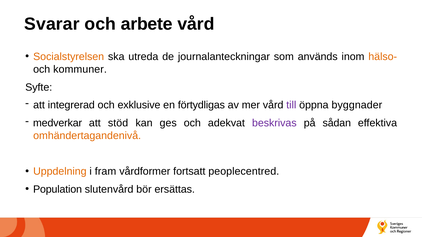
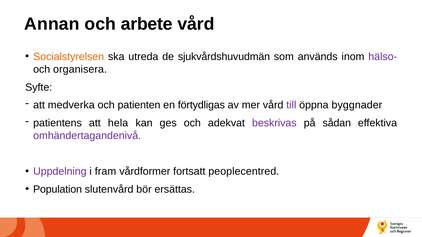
Svarar: Svarar -> Annan
journalanteckningar: journalanteckningar -> sjukvårdshuvudmän
hälso- colour: orange -> purple
kommuner: kommuner -> organisera
integrerad: integrerad -> medverka
exklusive: exklusive -> patienten
medverkar: medverkar -> patientens
stöd: stöd -> hela
omhändertagandenivå colour: orange -> purple
Uppdelning colour: orange -> purple
